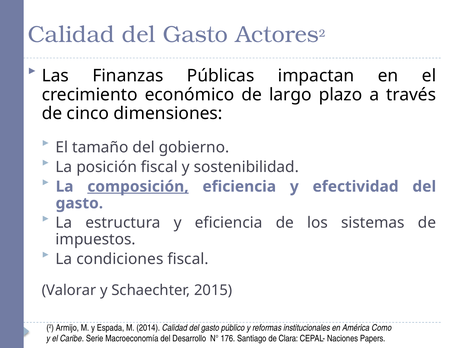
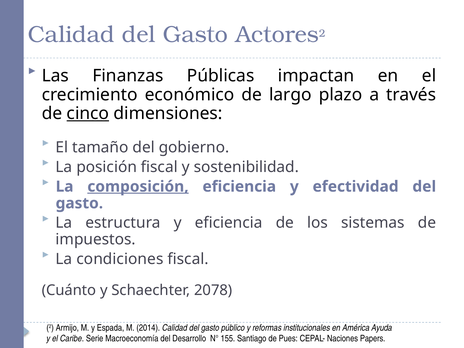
cinco underline: none -> present
Valorar: Valorar -> Cuánto
2015: 2015 -> 2078
Como: Como -> Ayuda
176: 176 -> 155
Clara: Clara -> Pues
